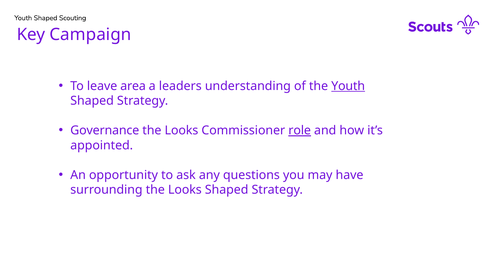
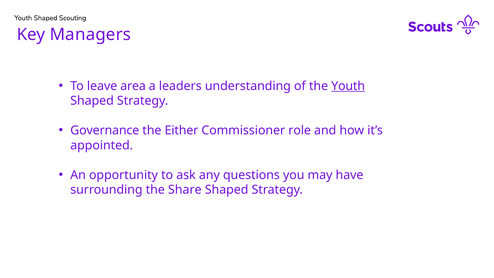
Campaign: Campaign -> Managers
Looks at (181, 130): Looks -> Either
role underline: present -> none
surrounding the Looks: Looks -> Share
